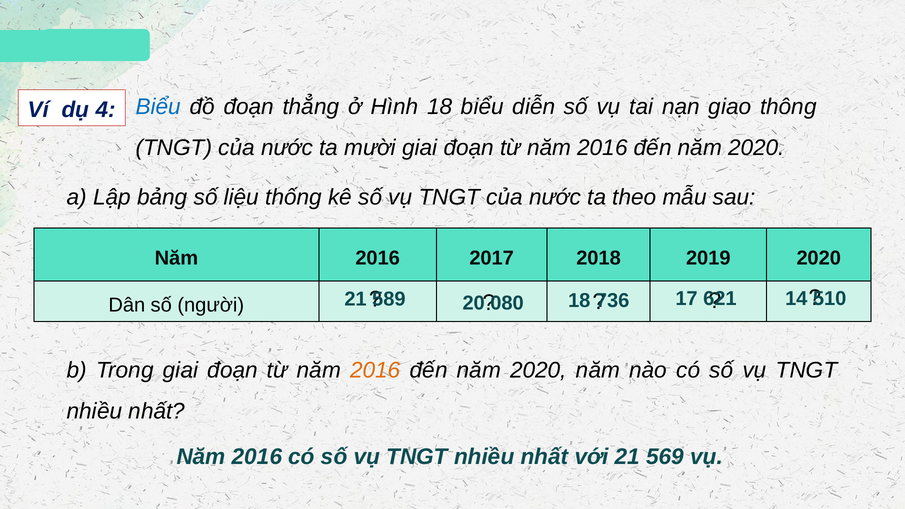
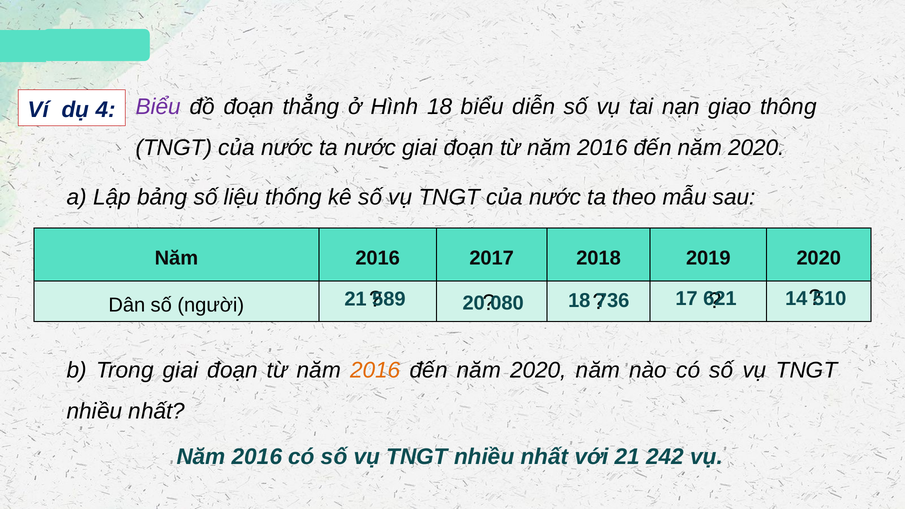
Biểu at (158, 107) colour: blue -> purple
ta mười: mười -> nước
569: 569 -> 242
